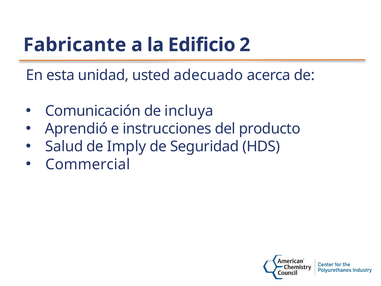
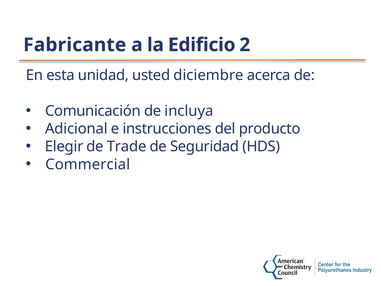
adecuado: adecuado -> diciembre
Aprendió: Aprendió -> Adicional
Salud: Salud -> Elegir
Imply: Imply -> Trade
